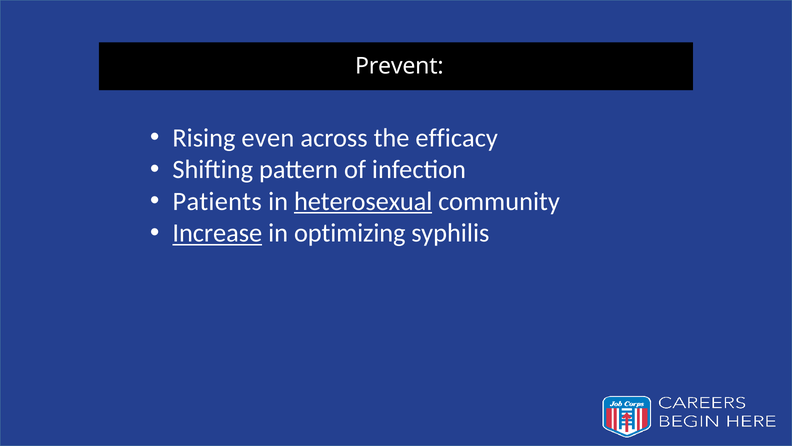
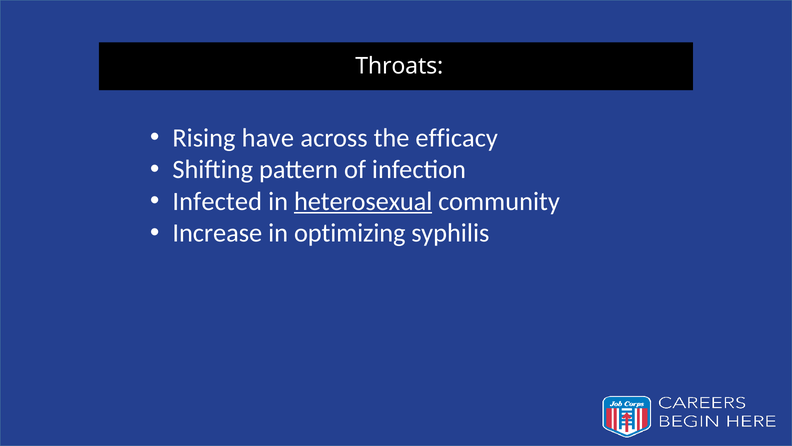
Prevent: Prevent -> Throats
even: even -> have
Patients: Patients -> Infected
Increase underline: present -> none
